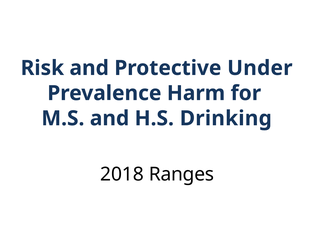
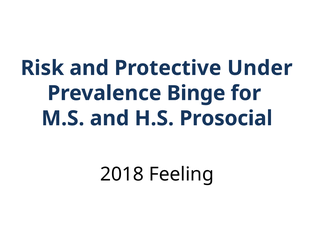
Harm: Harm -> Binge
Drinking: Drinking -> Prosocial
Ranges: Ranges -> Feeling
